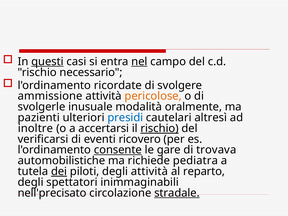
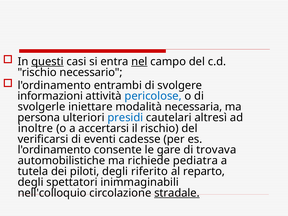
ricordate: ricordate -> entrambi
ammissione: ammissione -> informazioni
pericolose colour: orange -> blue
inusuale: inusuale -> iniettare
oralmente: oralmente -> necessaria
pazienti: pazienti -> persona
rischio at (160, 128) underline: present -> none
ricovero: ricovero -> cadesse
consente underline: present -> none
dei underline: present -> none
degli attività: attività -> riferito
nell'precisato: nell'precisato -> nell'colloquio
